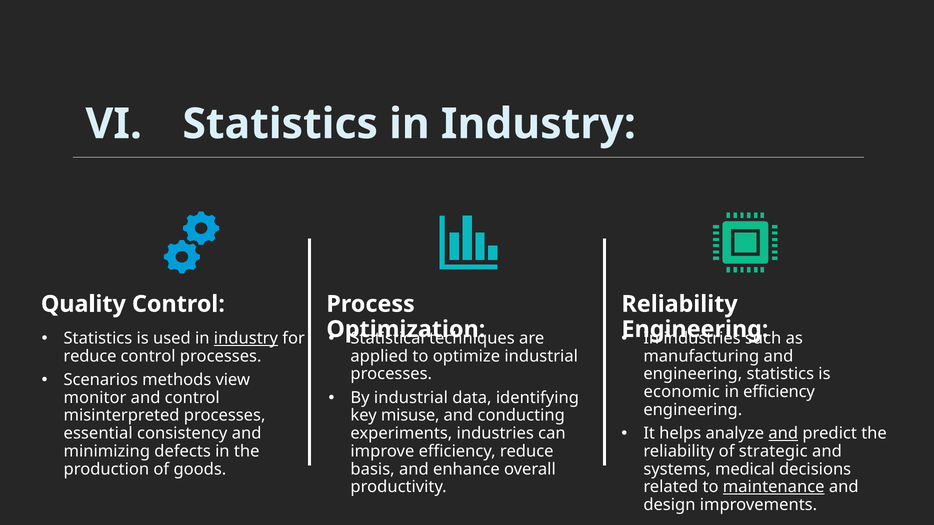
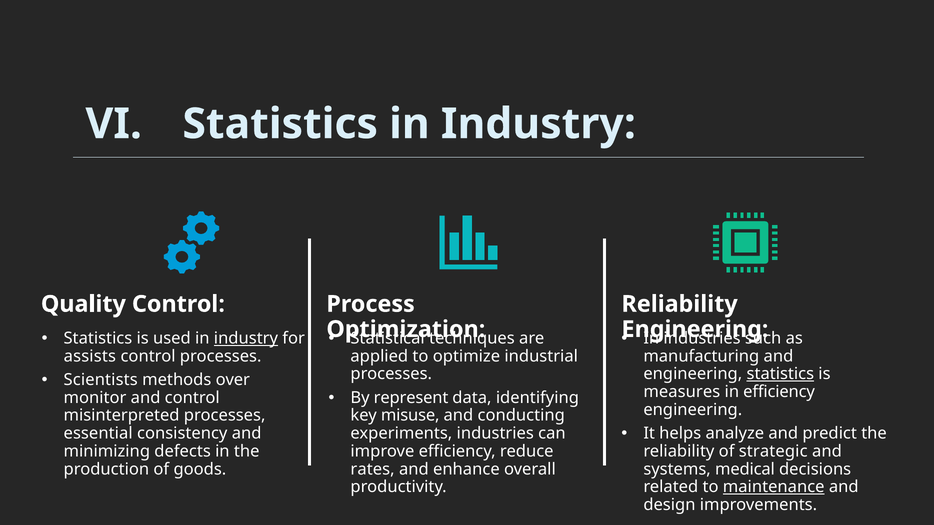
reduce at (90, 356): reduce -> assists
statistics at (780, 374) underline: none -> present
Scenarios: Scenarios -> Scientists
view: view -> over
economic: economic -> measures
By industrial: industrial -> represent
and at (783, 434) underline: present -> none
basis: basis -> rates
